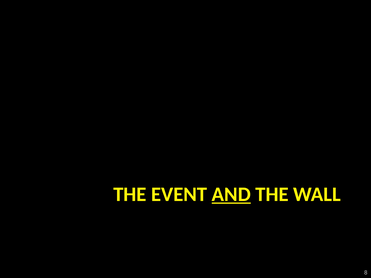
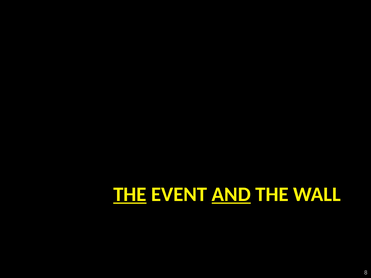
THE at (130, 194) underline: none -> present
